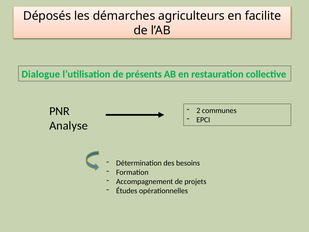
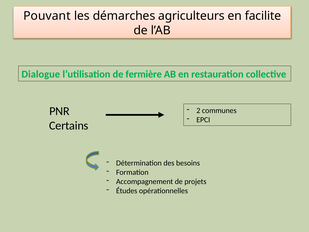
Déposés: Déposés -> Pouvant
présents: présents -> fermière
Analyse: Analyse -> Certains
